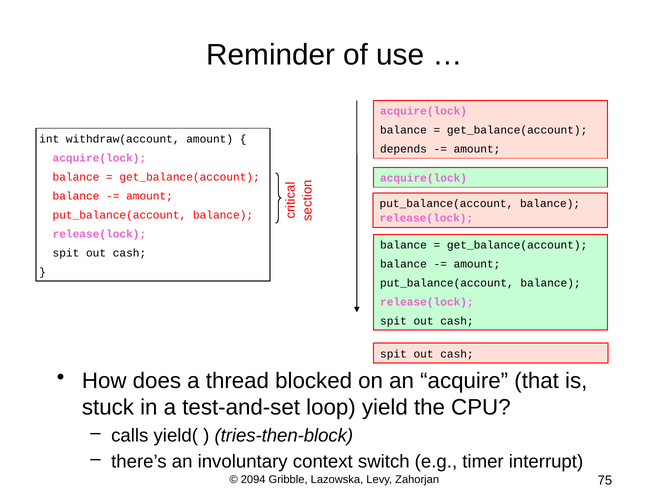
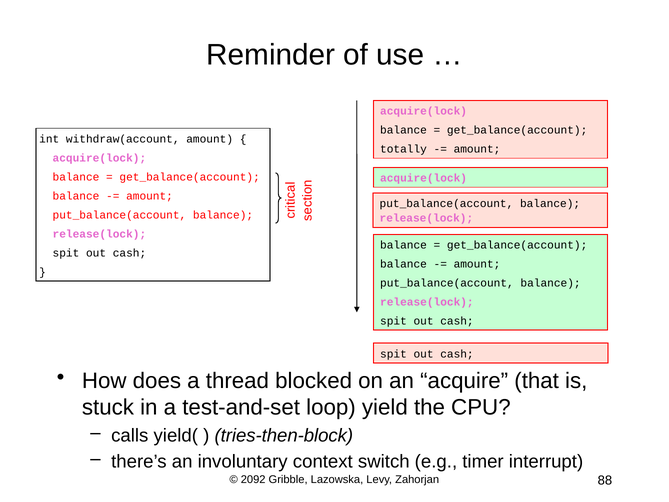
depends: depends -> totally
2094: 2094 -> 2092
75: 75 -> 88
